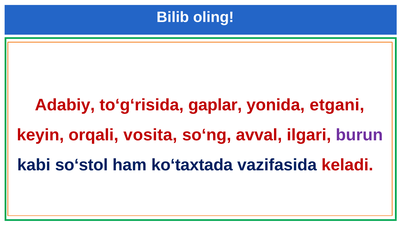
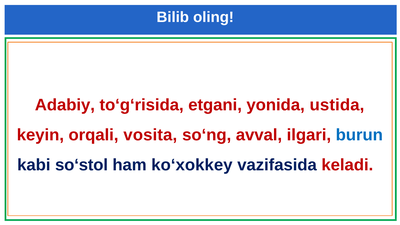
gaplar: gaplar -> etgani
etgani: etgani -> ustida
burun colour: purple -> blue
ko‘taxtada: ko‘taxtada -> ko‘xokkey
